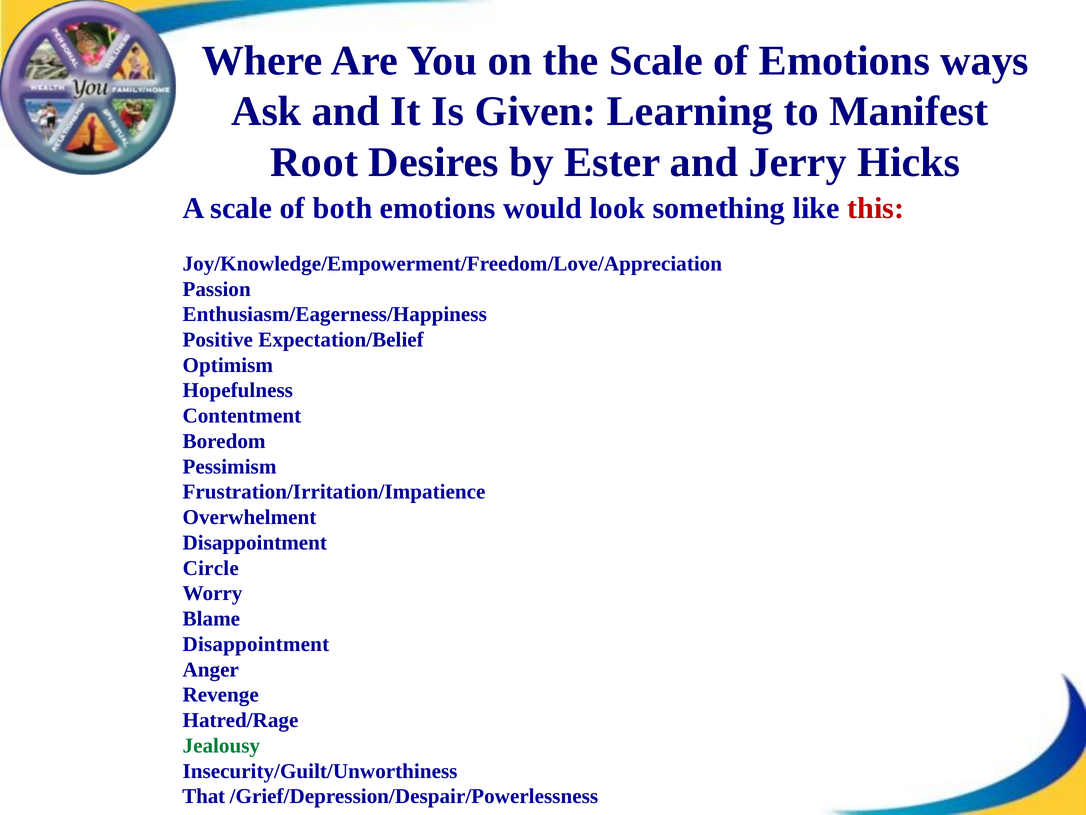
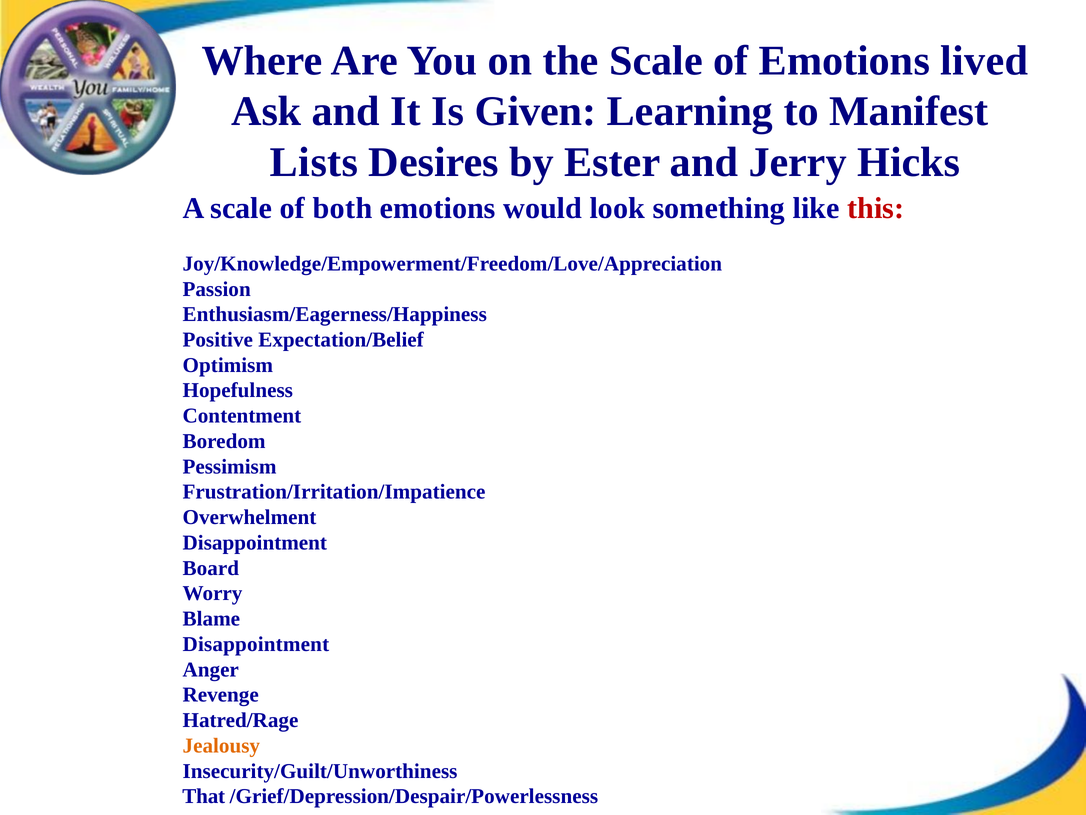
ways: ways -> lived
Root: Root -> Lists
Circle: Circle -> Board
Jealousy colour: green -> orange
